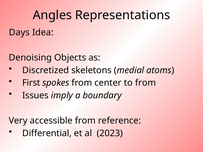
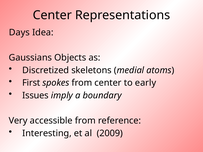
Angles at (52, 15): Angles -> Center
Denoising: Denoising -> Gaussians
to from: from -> early
Differential: Differential -> Interesting
2023: 2023 -> 2009
